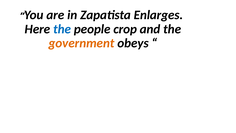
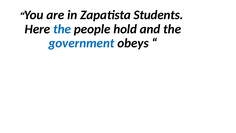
Enlarges: Enlarges -> Students
crop: crop -> hold
government colour: orange -> blue
